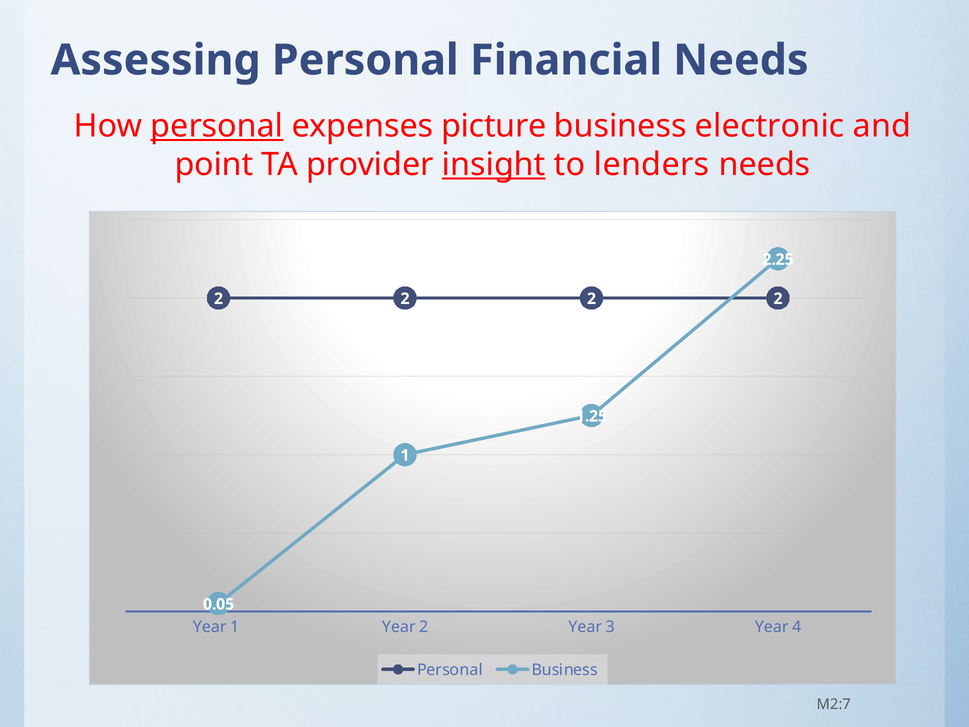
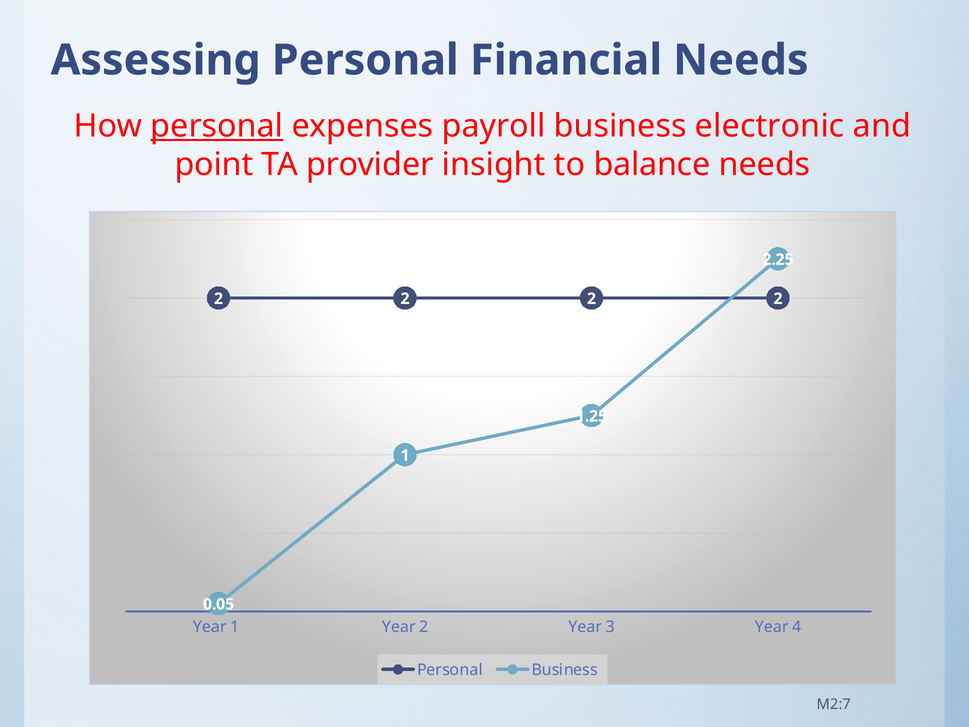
picture: picture -> payroll
insight underline: present -> none
lenders: lenders -> balance
